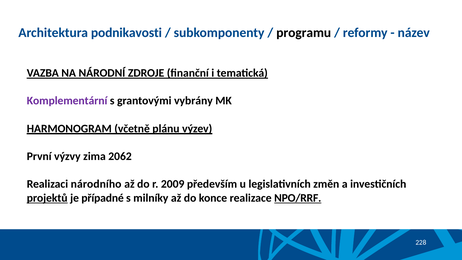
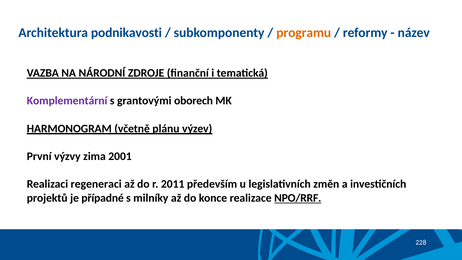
programu colour: black -> orange
vybrány: vybrány -> oborech
2062: 2062 -> 2001
národního: národního -> regeneraci
2009: 2009 -> 2011
projektů underline: present -> none
